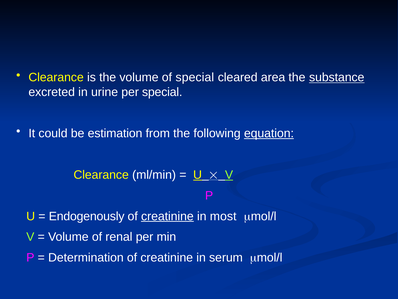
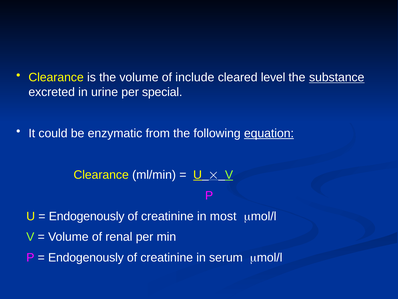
of special: special -> include
area: area -> level
estimation: estimation -> enzymatic
creatinine at (167, 216) underline: present -> none
Determination at (86, 257): Determination -> Endogenously
